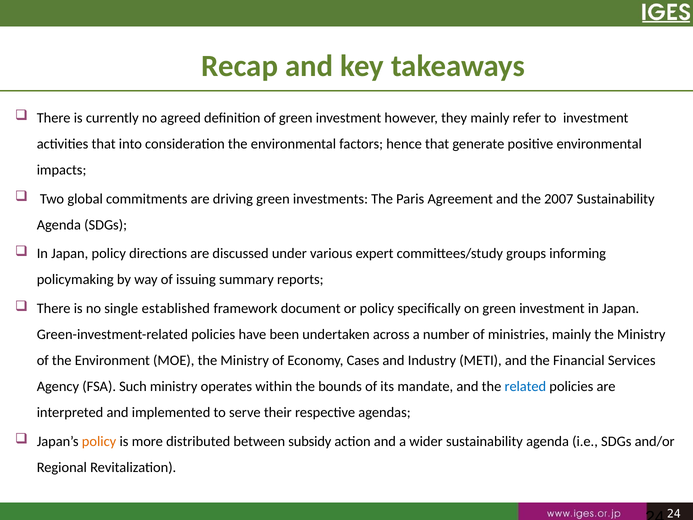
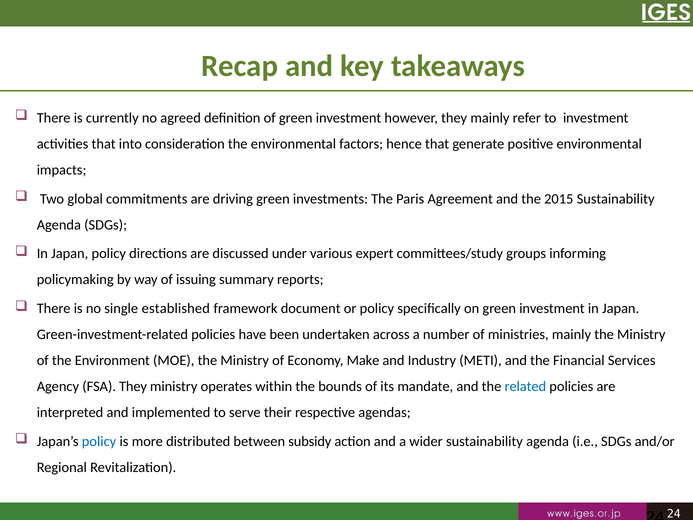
2007: 2007 -> 2015
Cases: Cases -> Make
FSA Such: Such -> They
policy at (99, 441) colour: orange -> blue
